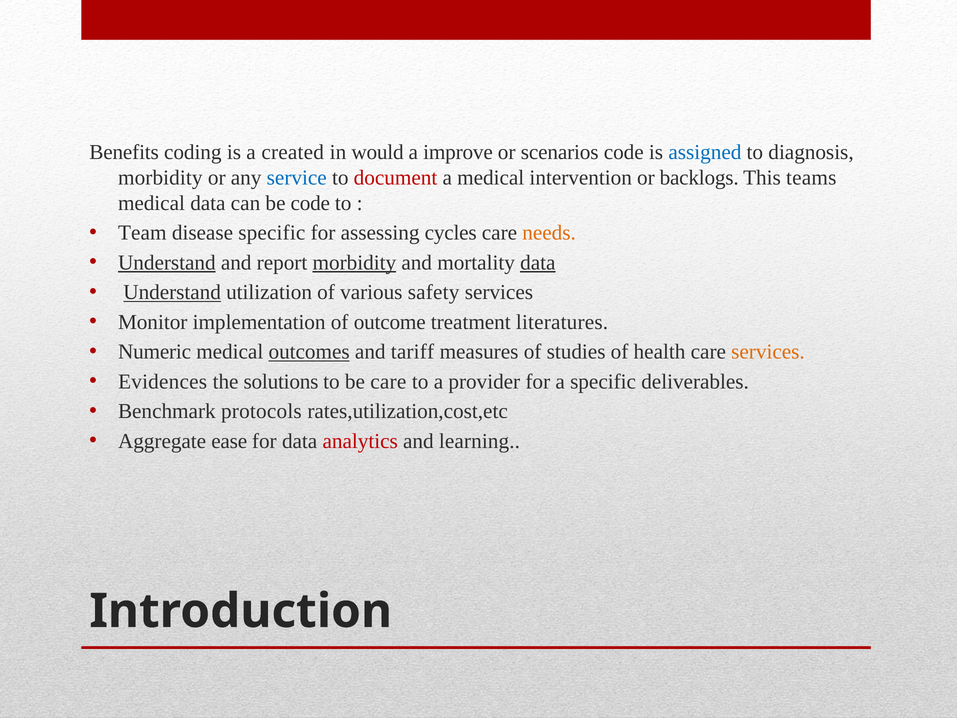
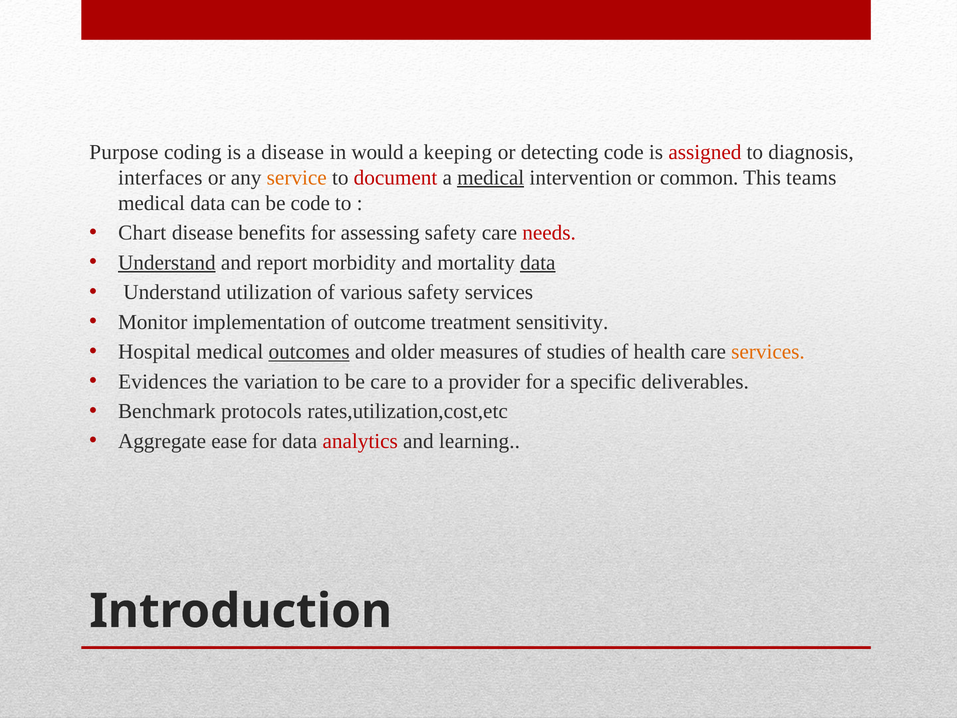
Benefits: Benefits -> Purpose
a created: created -> disease
improve: improve -> keeping
scenarios: scenarios -> detecting
assigned colour: blue -> red
morbidity at (160, 178): morbidity -> interfaces
service colour: blue -> orange
medical at (491, 178) underline: none -> present
backlogs: backlogs -> common
Team: Team -> Chart
disease specific: specific -> benefits
assessing cycles: cycles -> safety
needs colour: orange -> red
morbidity at (354, 263) underline: present -> none
Understand at (172, 292) underline: present -> none
literatures: literatures -> sensitivity
Numeric: Numeric -> Hospital
tariff: tariff -> older
solutions: solutions -> variation
